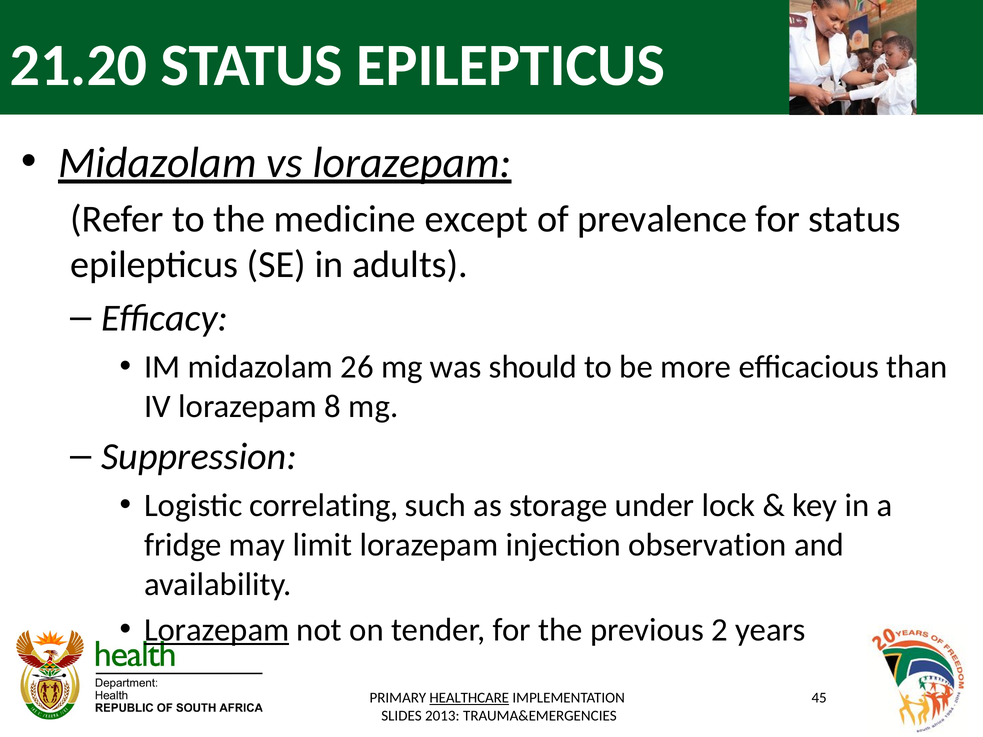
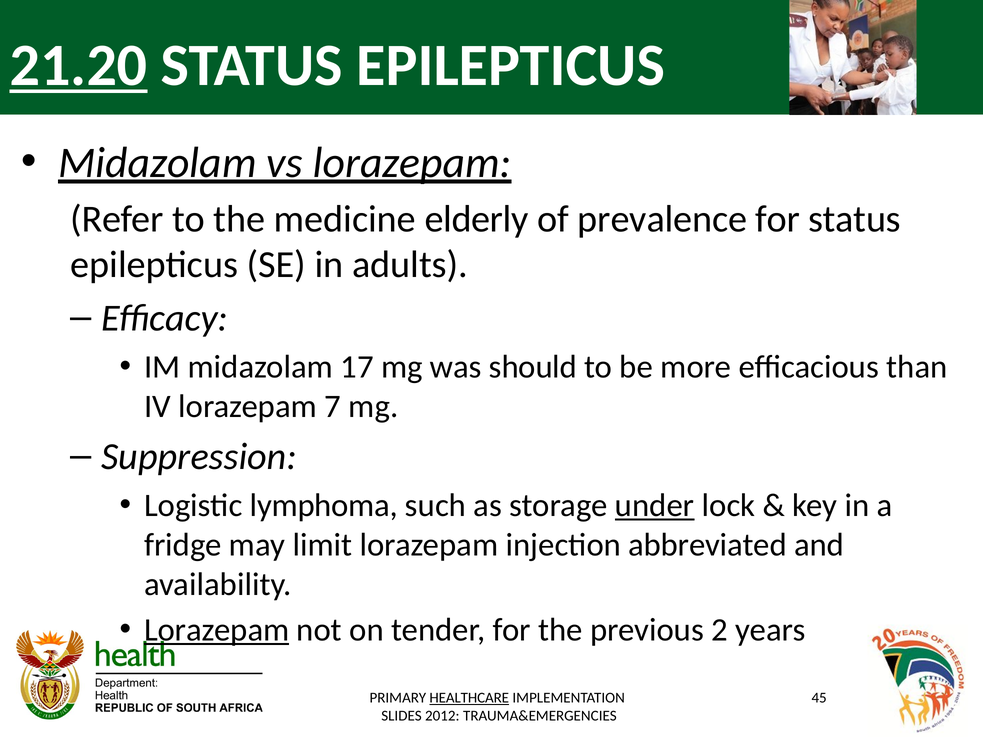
21.20 underline: none -> present
except: except -> elderly
26: 26 -> 17
8: 8 -> 7
correlating: correlating -> lymphoma
under underline: none -> present
observation: observation -> abbreviated
2013: 2013 -> 2012
